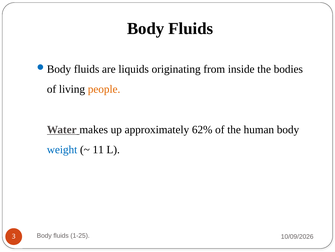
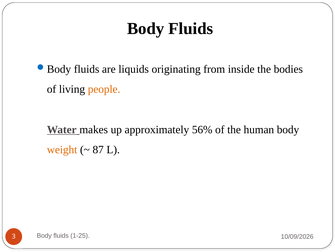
62%: 62% -> 56%
weight colour: blue -> orange
11: 11 -> 87
